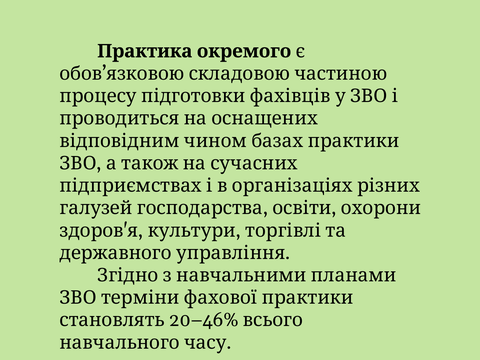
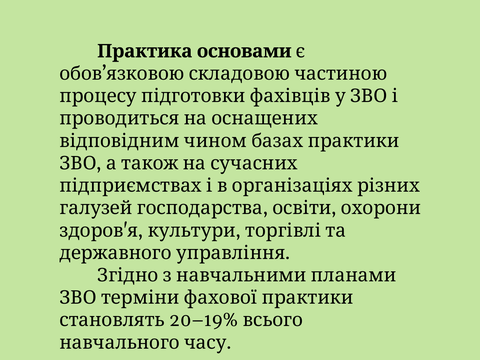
окремого: окремого -> основами
20–46%: 20–46% -> 20–19%
